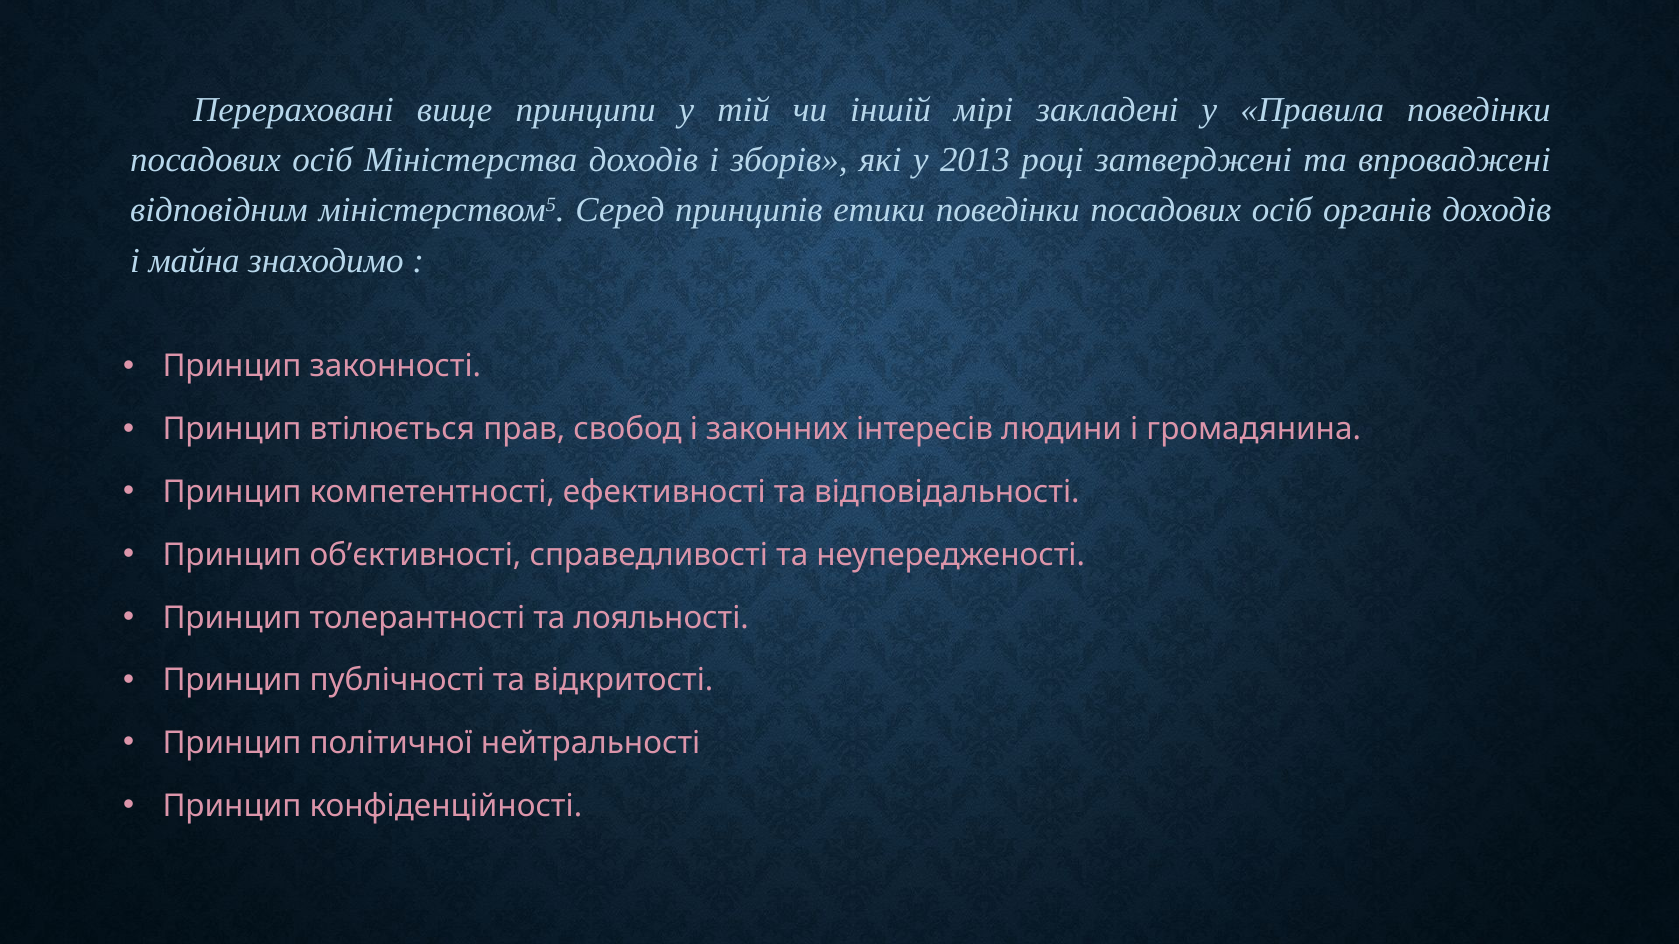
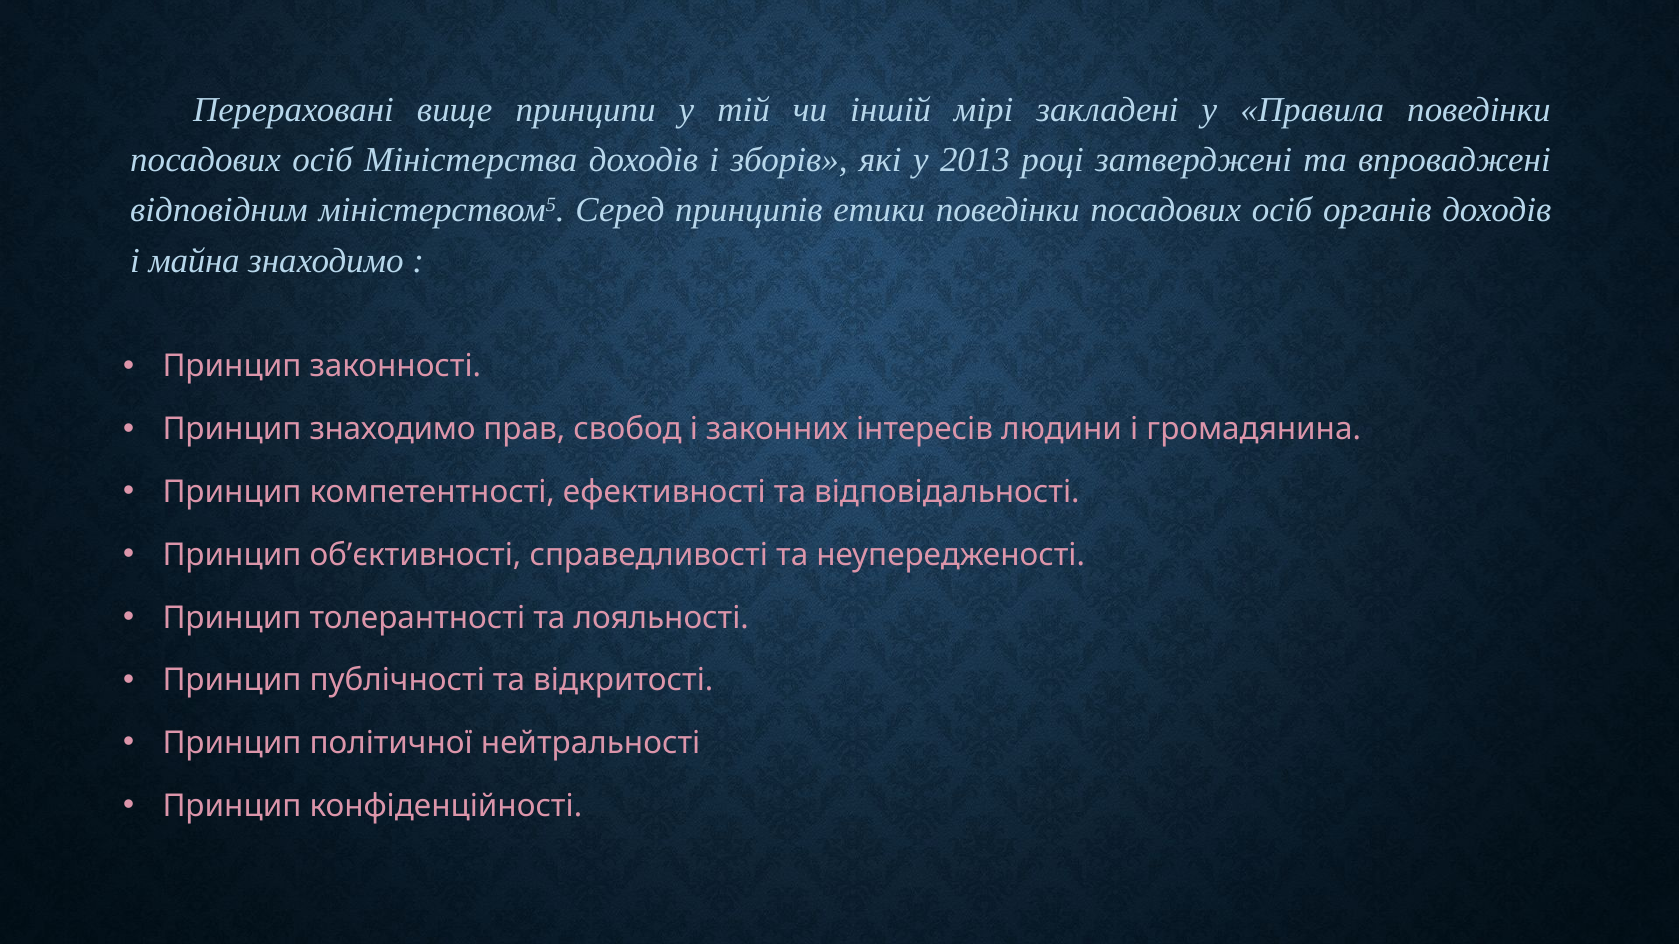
Принцип втілюється: втілюється -> знаходимо
